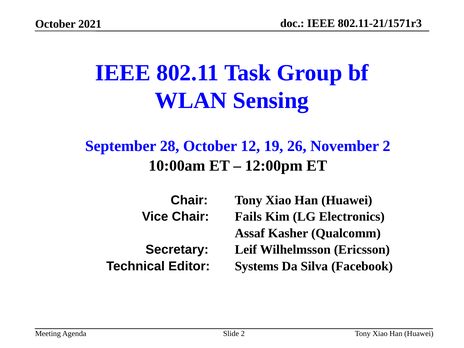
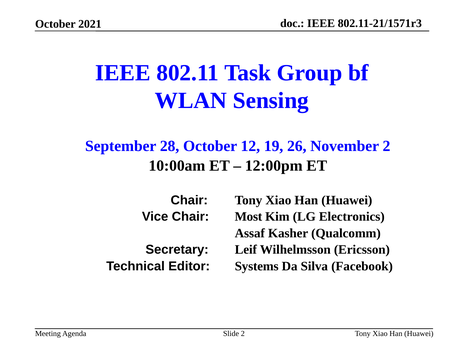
Fails: Fails -> Most
